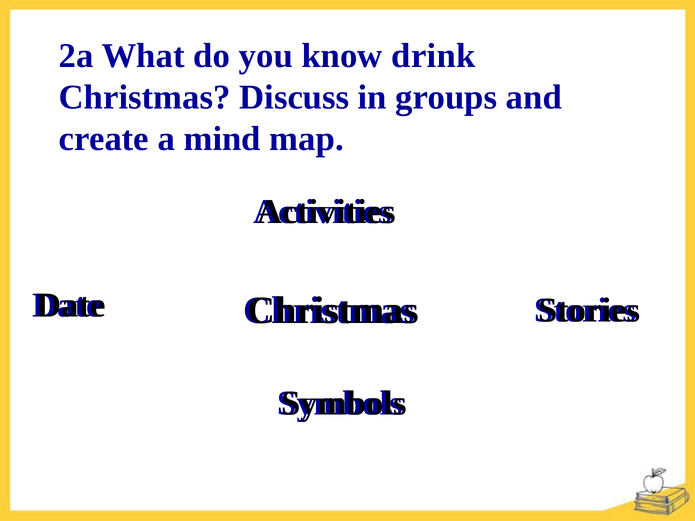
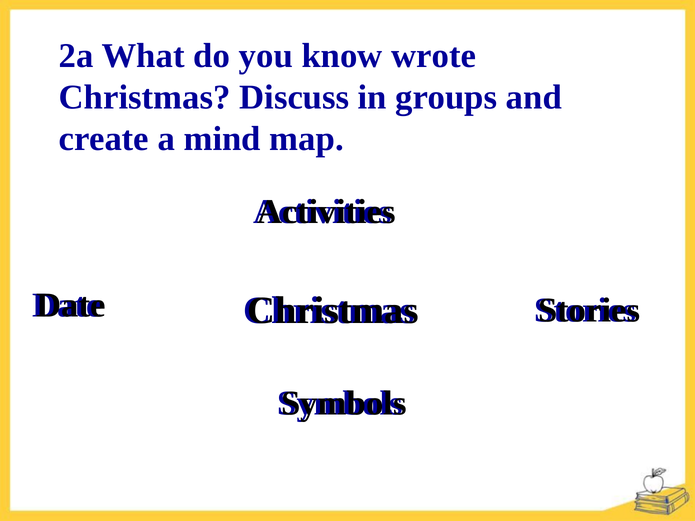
drink: drink -> wrote
